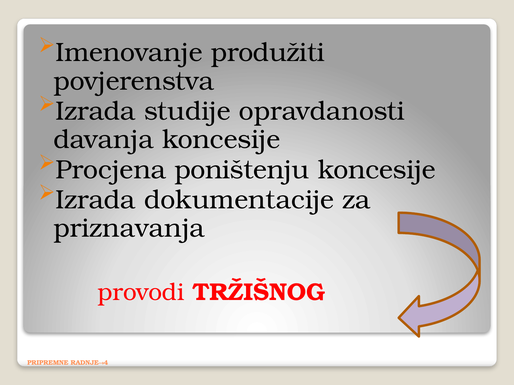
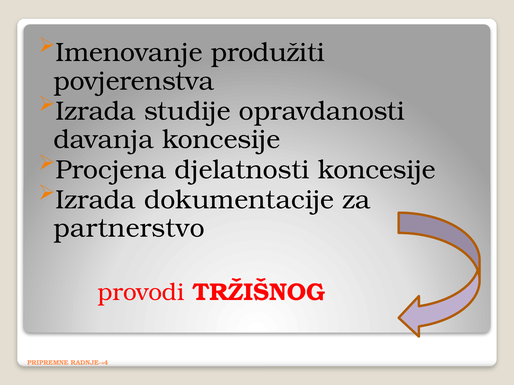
poništenju: poništenju -> djelatnosti
priznavanja: priznavanja -> partnerstvo
